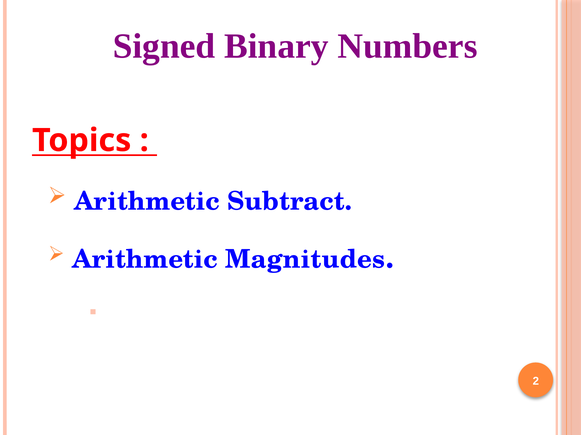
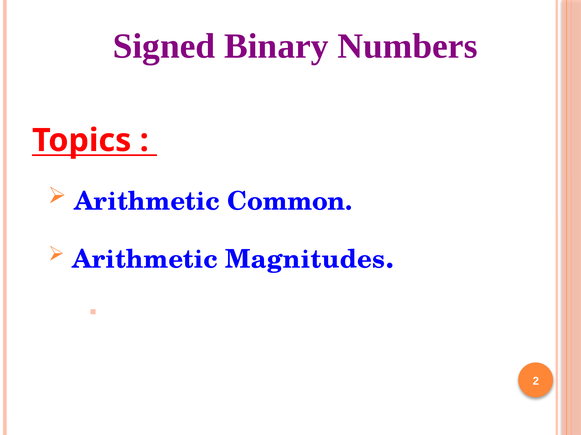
Subtract: Subtract -> Common
